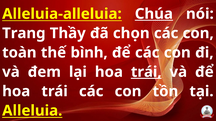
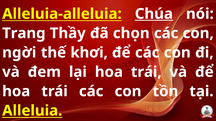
toàn: toàn -> ngời
bình: bình -> khơi
trái at (146, 72) underline: present -> none
